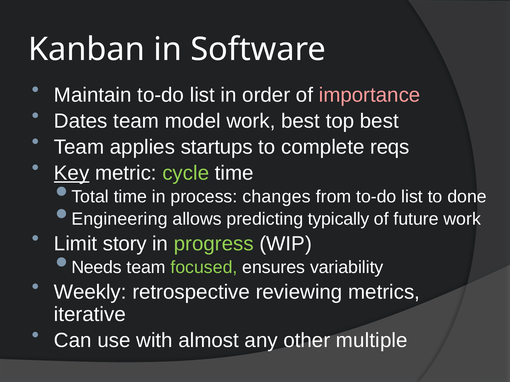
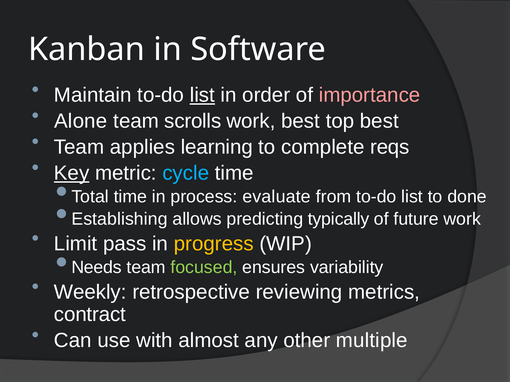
list at (202, 95) underline: none -> present
Dates: Dates -> Alone
model: model -> scrolls
startups: startups -> learning
cycle colour: light green -> light blue
changes: changes -> evaluate
Engineering: Engineering -> Establishing
story: story -> pass
progress colour: light green -> yellow
iterative: iterative -> contract
